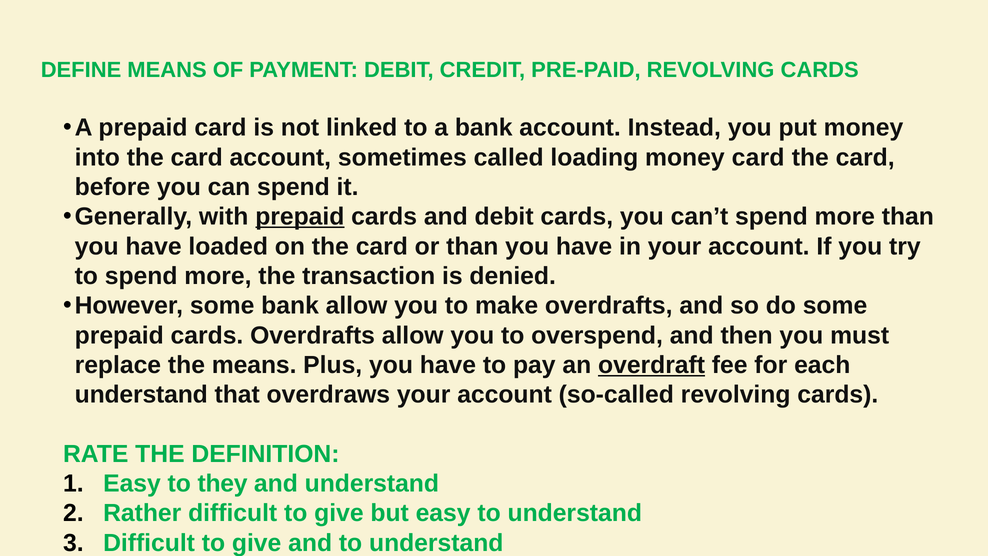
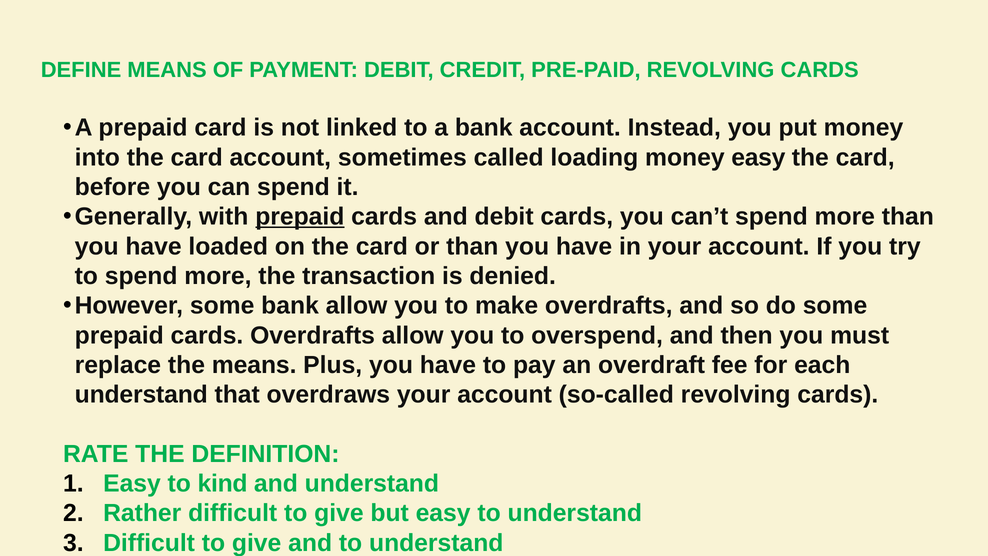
money card: card -> easy
overdraft underline: present -> none
they: they -> kind
